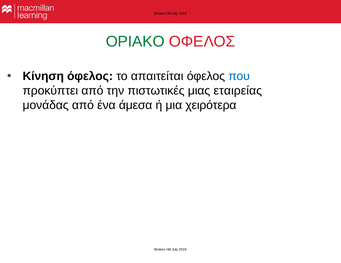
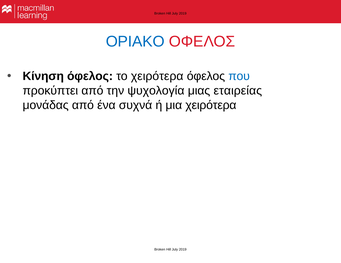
ΟΡΙΑΚΟ colour: green -> blue
το απαιτείται: απαιτείται -> χειρότερα
πιστωτικές: πιστωτικές -> ψυχολογία
άμεσα: άμεσα -> συχνά
